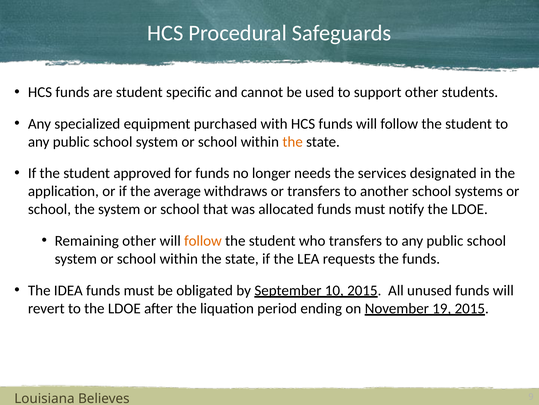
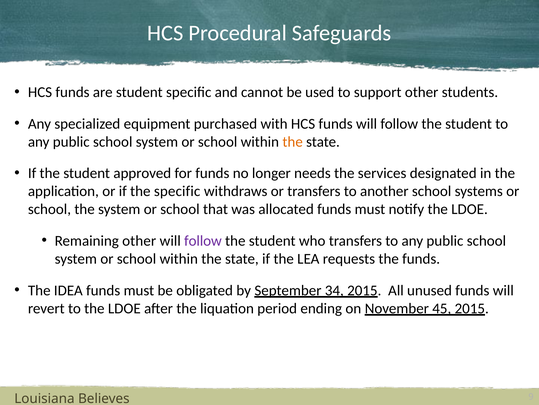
the average: average -> specific
follow at (203, 240) colour: orange -> purple
10: 10 -> 34
19: 19 -> 45
